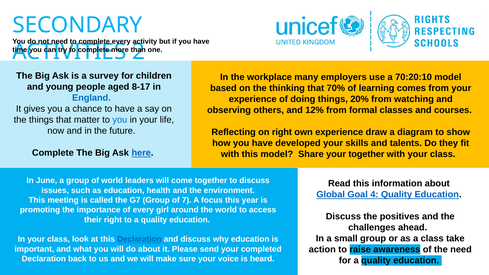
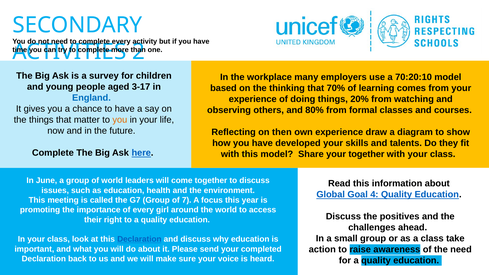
8-17: 8-17 -> 3-17
12%: 12% -> 80%
you at (120, 120) colour: blue -> orange
on right: right -> then
